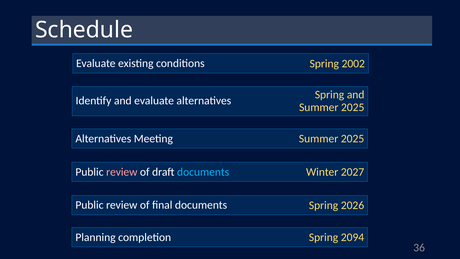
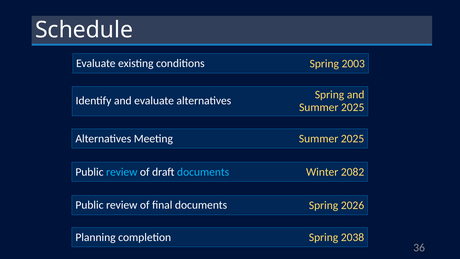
2002: 2002 -> 2003
review at (122, 172) colour: pink -> light blue
2027: 2027 -> 2082
2094: 2094 -> 2038
